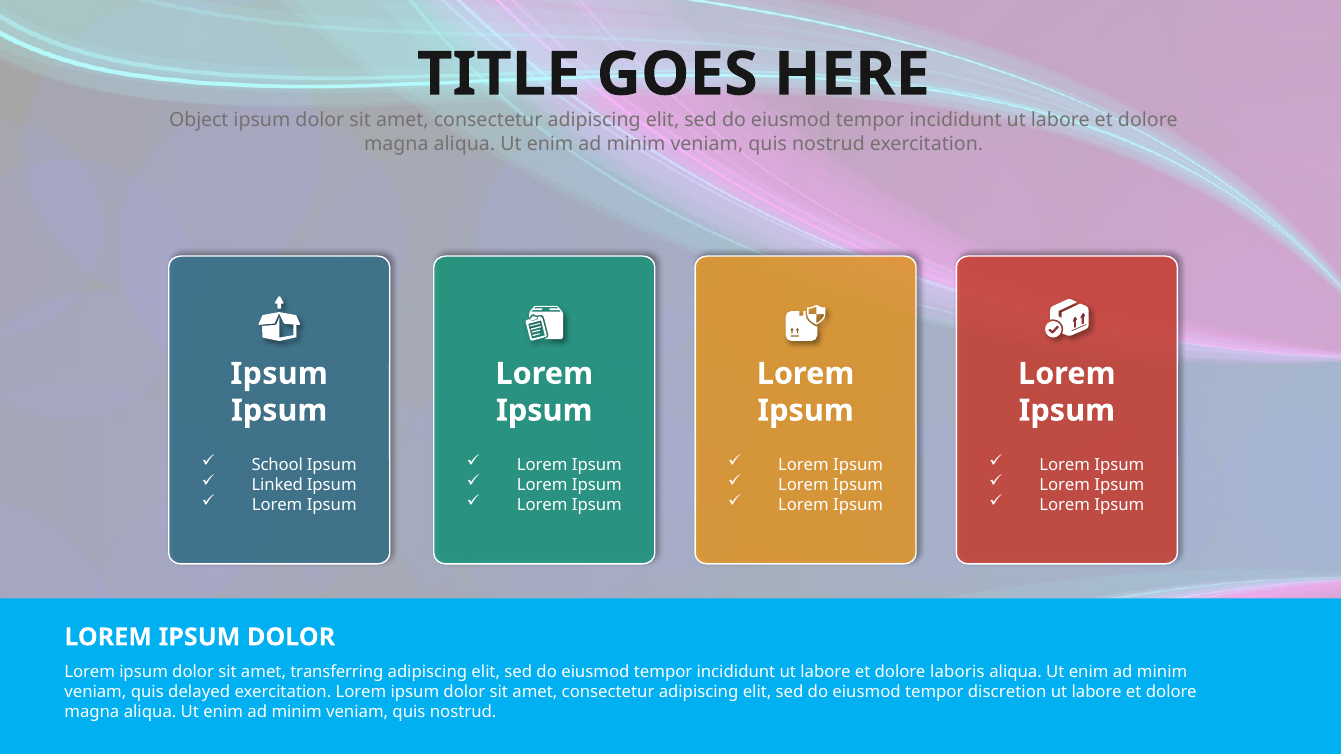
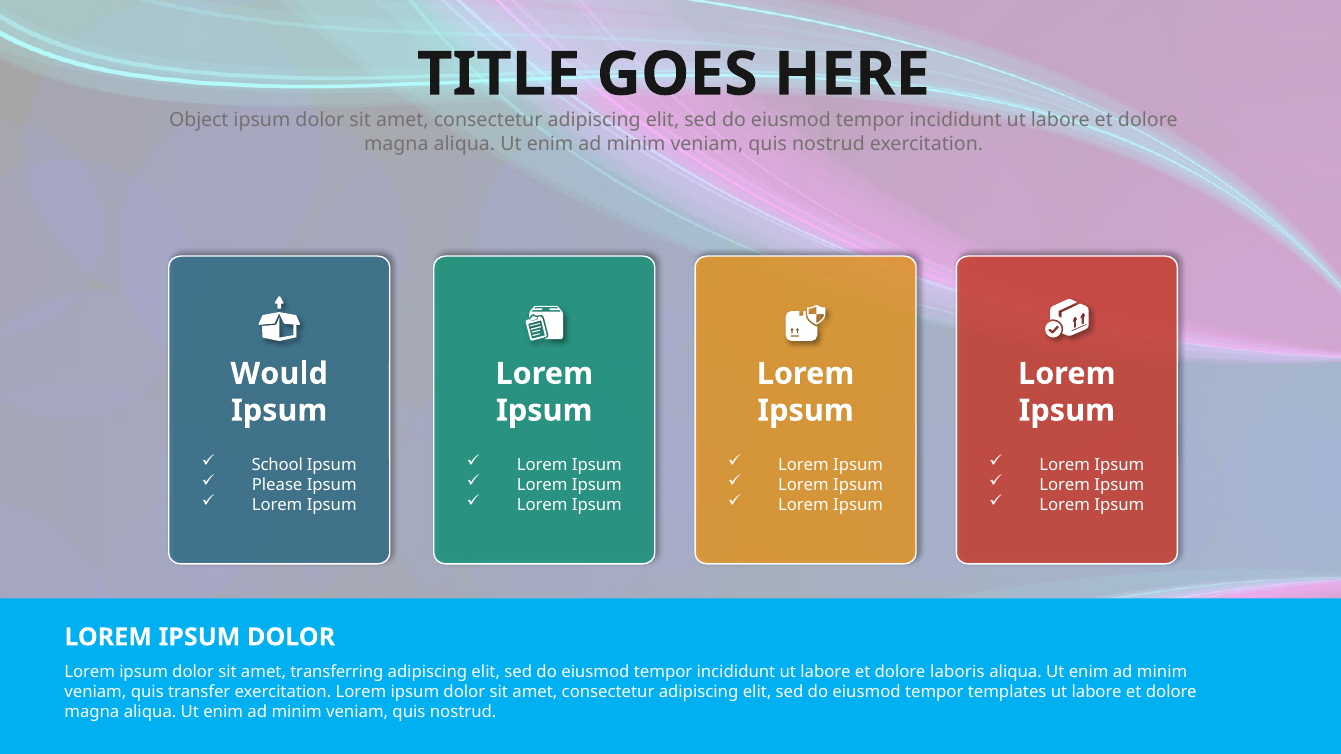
Ipsum at (279, 374): Ipsum -> Would
Linked: Linked -> Please
delayed: delayed -> transfer
discretion: discretion -> templates
